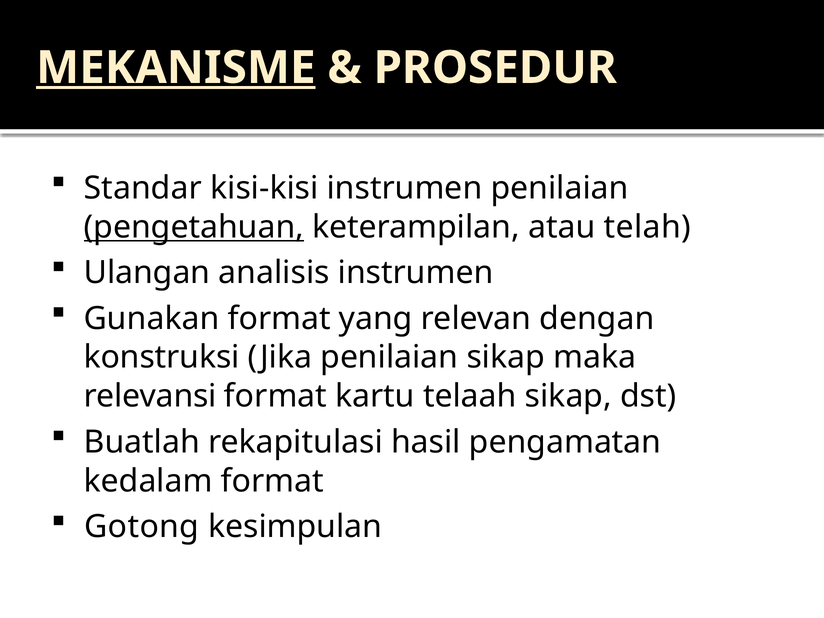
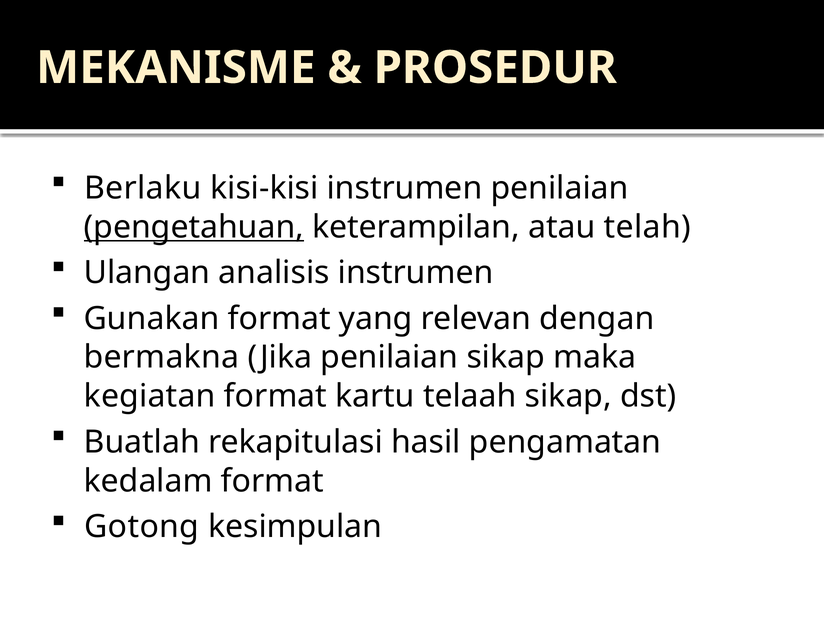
MEKANISME underline: present -> none
Standar: Standar -> Berlaku
konstruksi: konstruksi -> bermakna
relevansi: relevansi -> kegiatan
